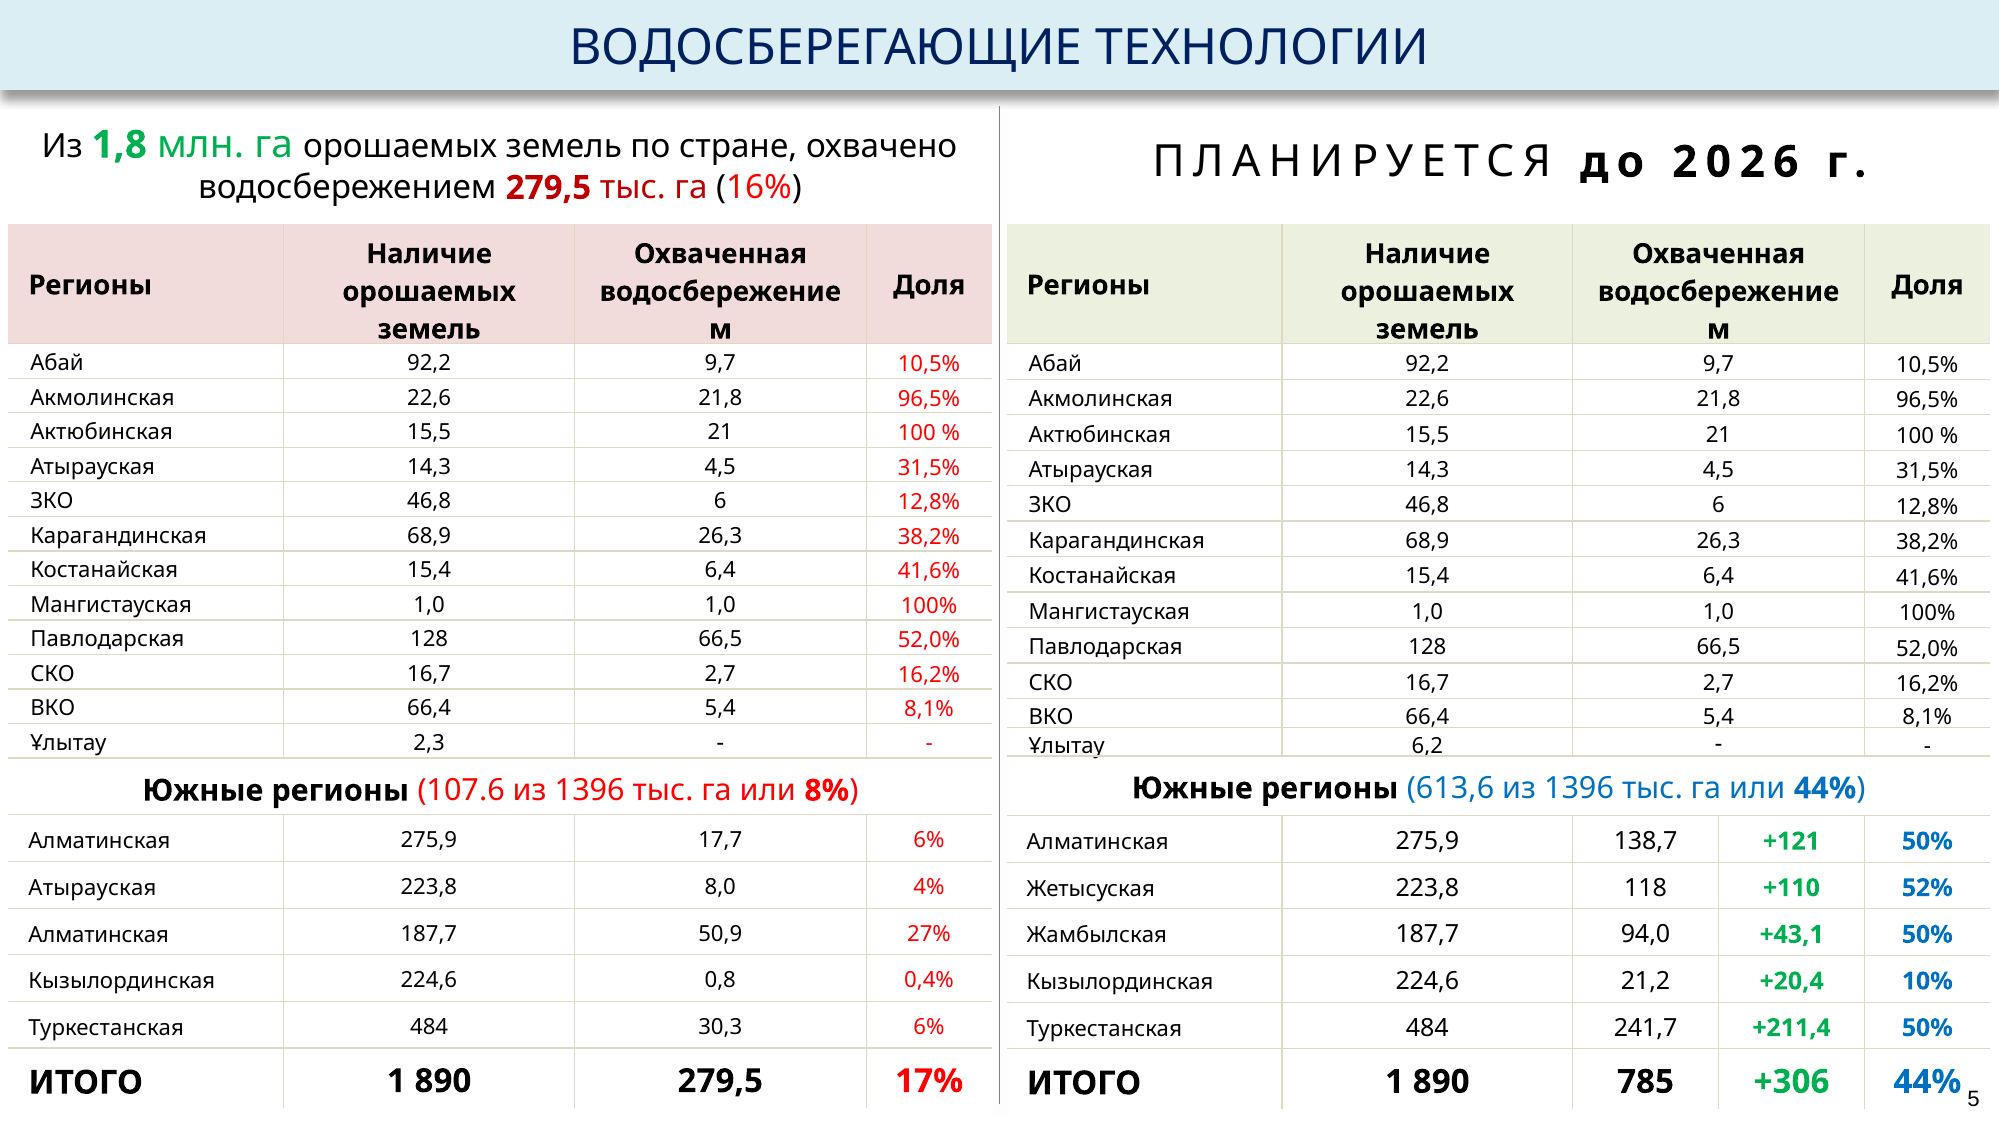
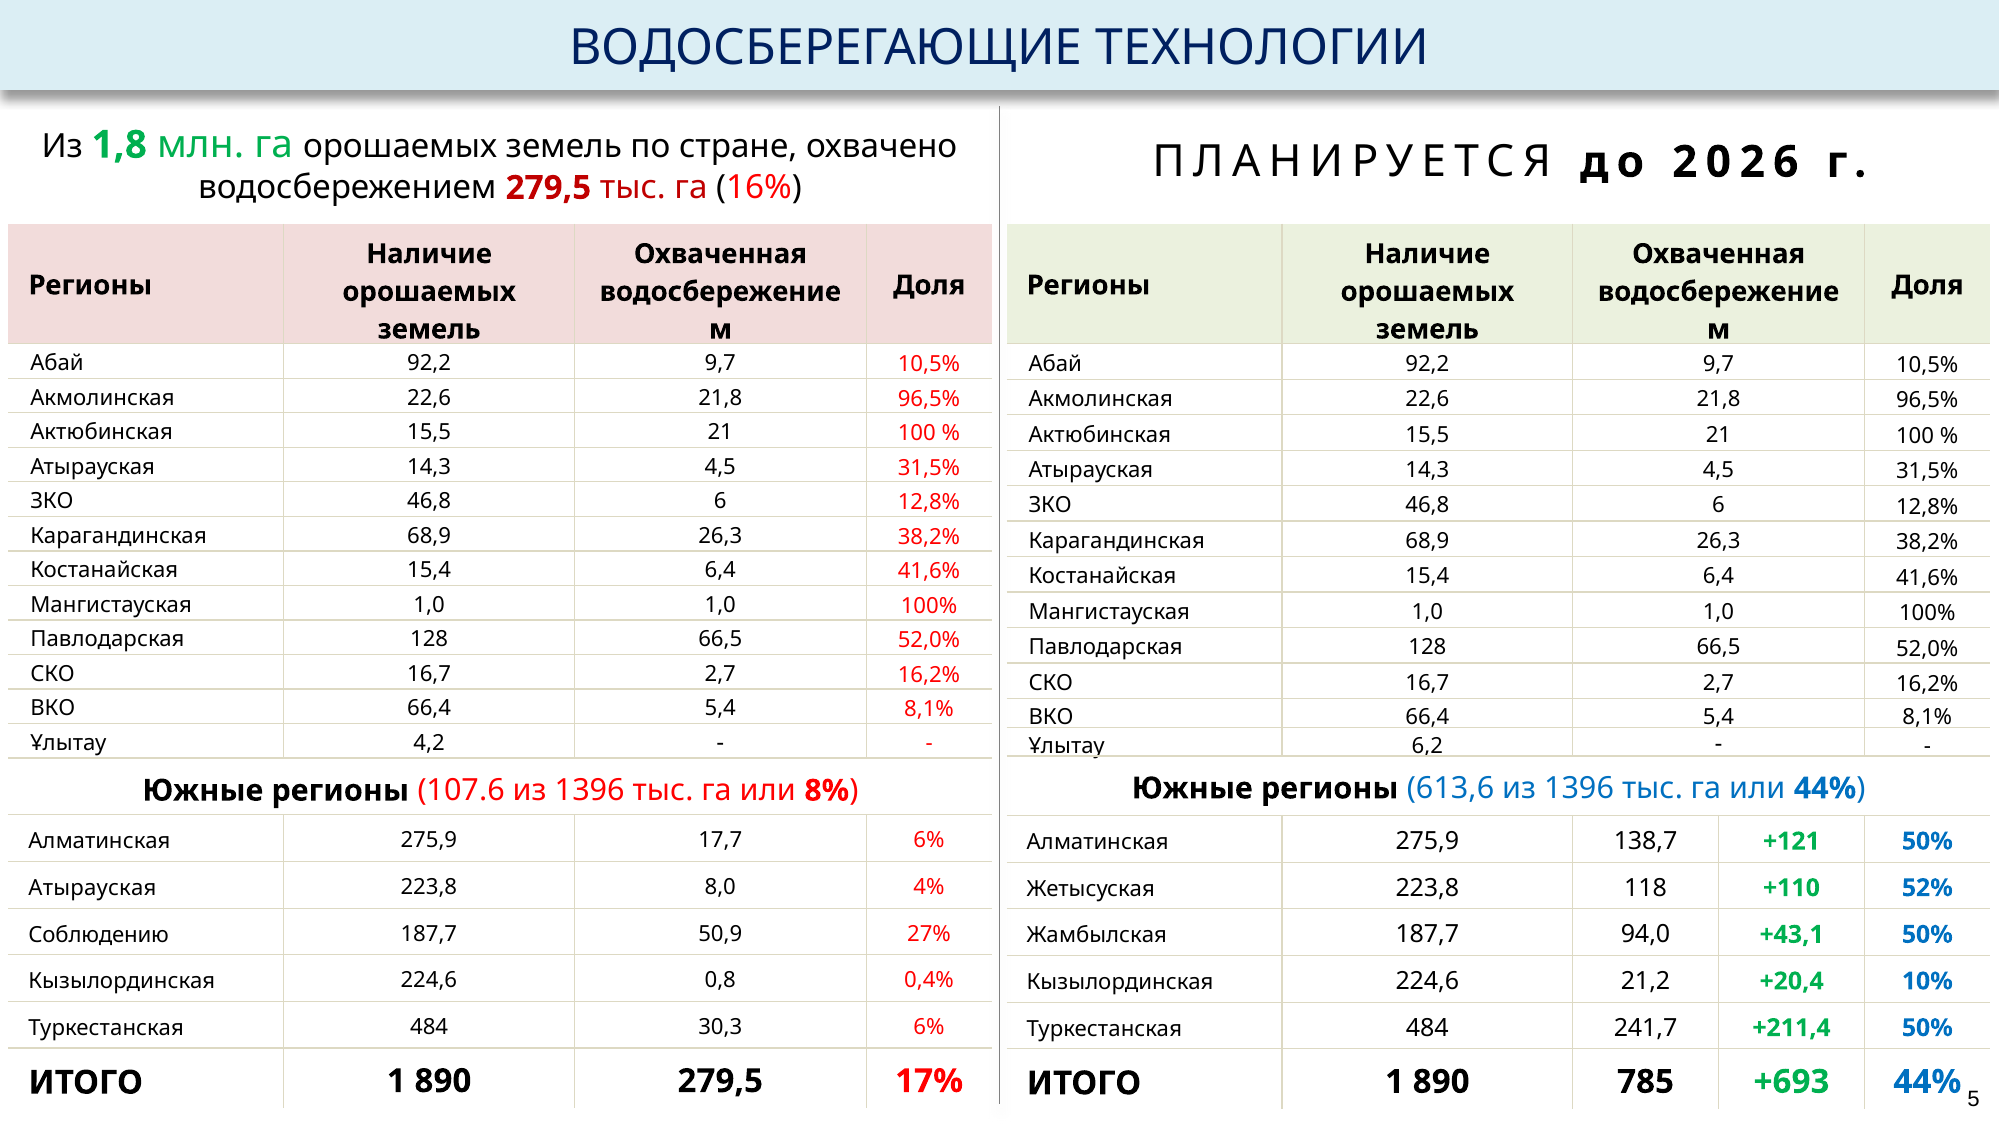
2,3: 2,3 -> 4,2
Алматинская at (99, 935): Алматинская -> Соблюдению
+306: +306 -> +693
